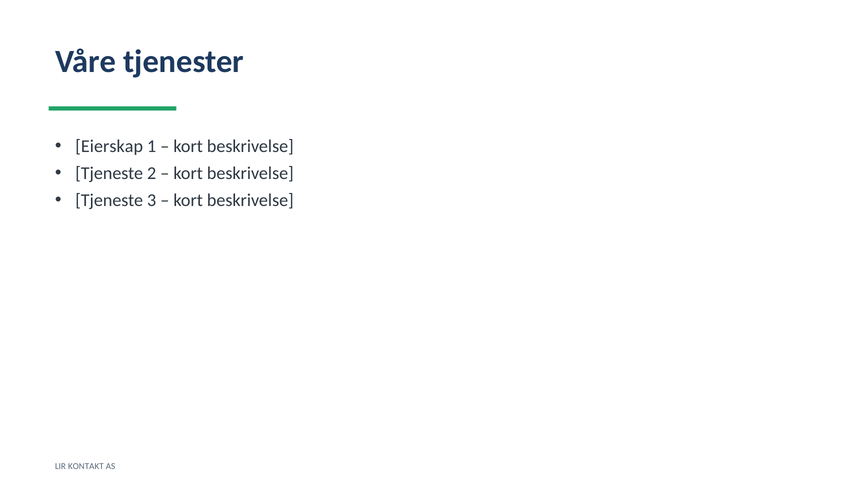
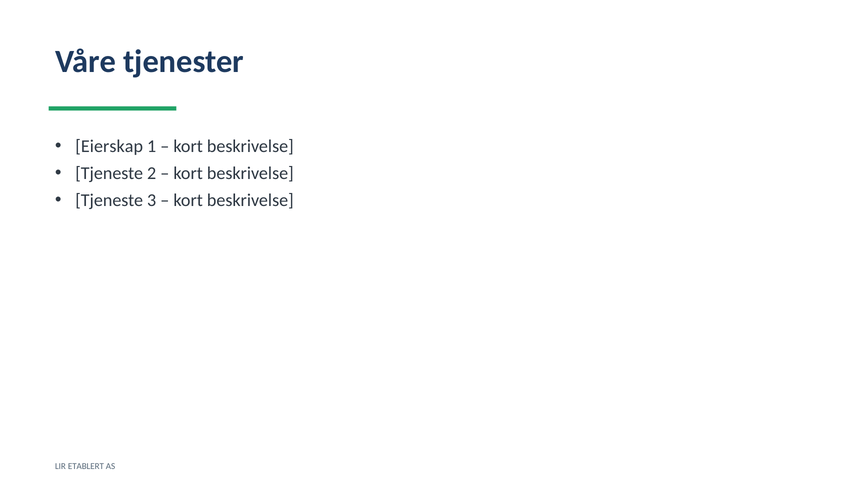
KONTAKT: KONTAKT -> ETABLERT
